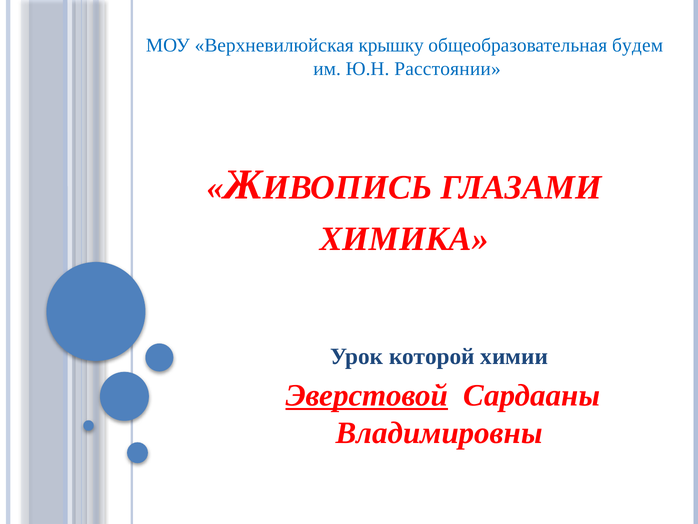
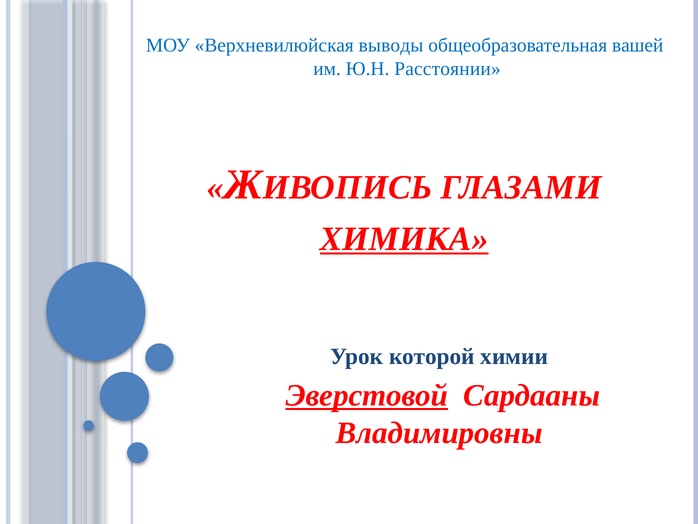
крышку: крышку -> выводы
будем: будем -> вашей
ХИМИКА underline: none -> present
